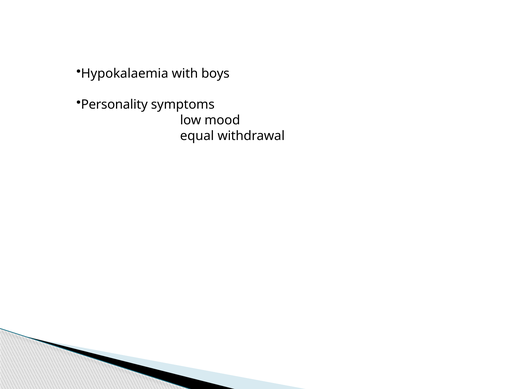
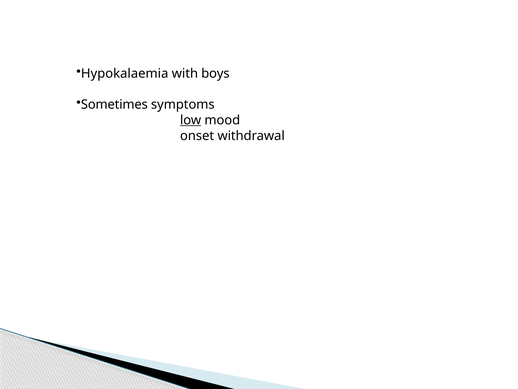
Personality: Personality -> Sometimes
low underline: none -> present
equal: equal -> onset
